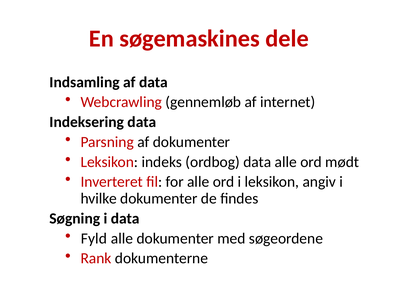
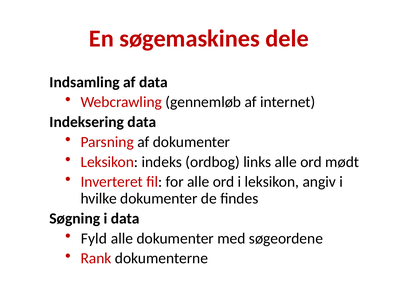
ordbog data: data -> links
